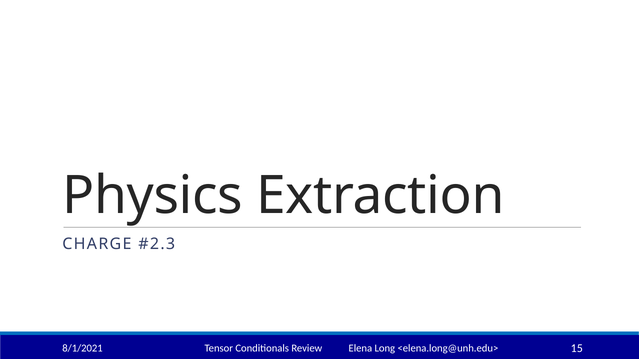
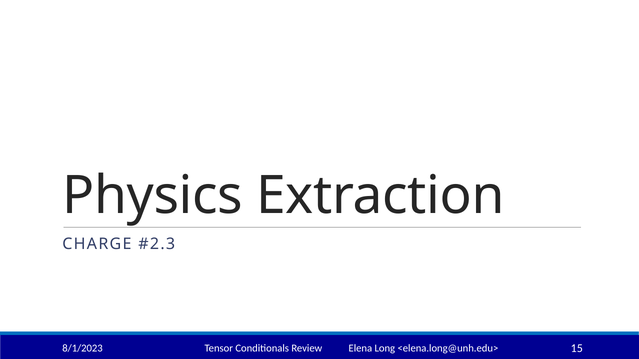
8/1/2021: 8/1/2021 -> 8/1/2023
